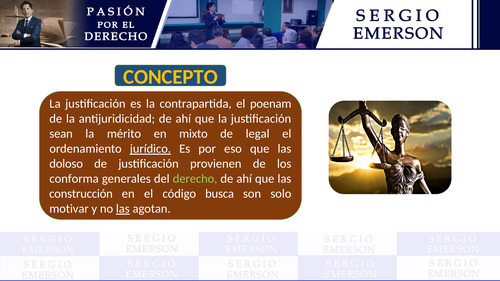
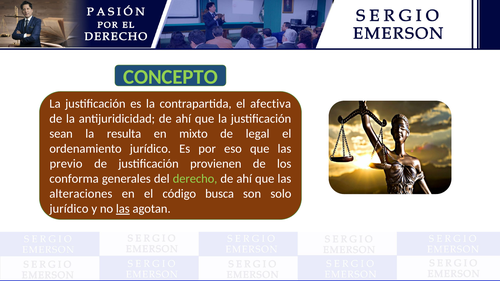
CONCEPTO colour: yellow -> light green
poenam: poenam -> afectiva
mérito: mérito -> resulta
jurídico at (150, 149) underline: present -> none
doloso: doloso -> previo
construcción: construcción -> alteraciones
motivar at (69, 209): motivar -> jurídico
